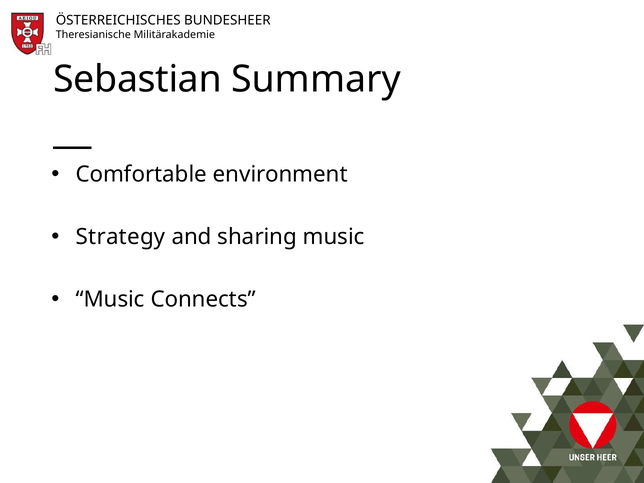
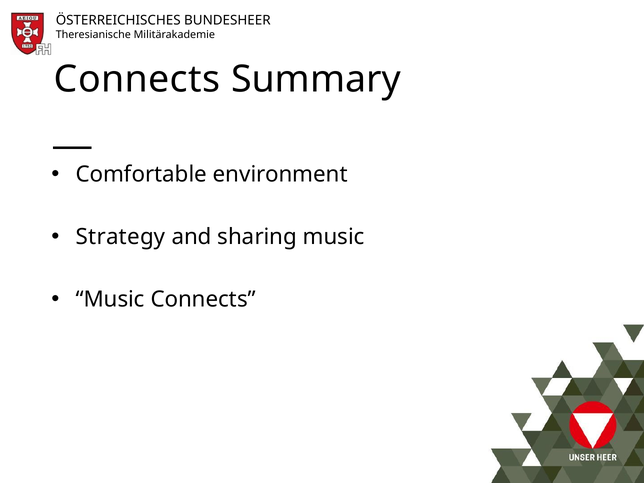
Sebastian at (137, 79): Sebastian -> Connects
